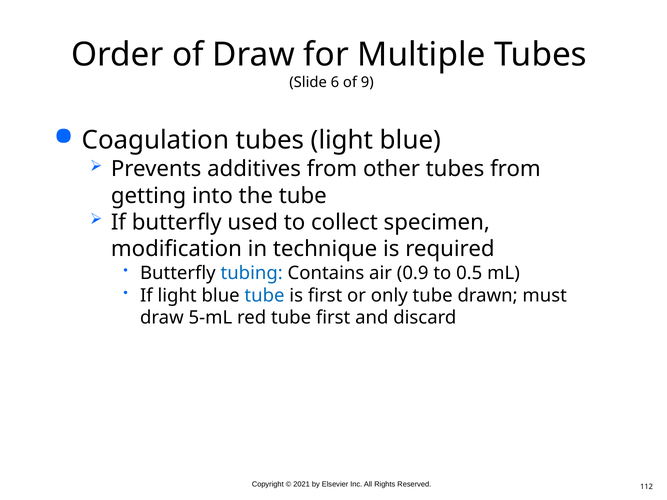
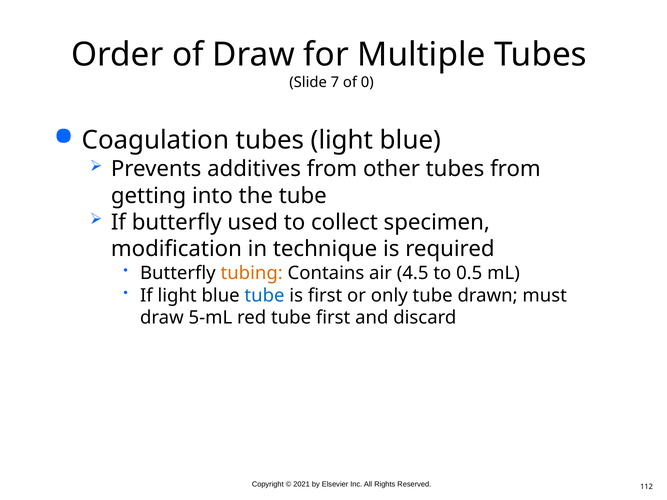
6: 6 -> 7
9: 9 -> 0
tubing colour: blue -> orange
0.9: 0.9 -> 4.5
